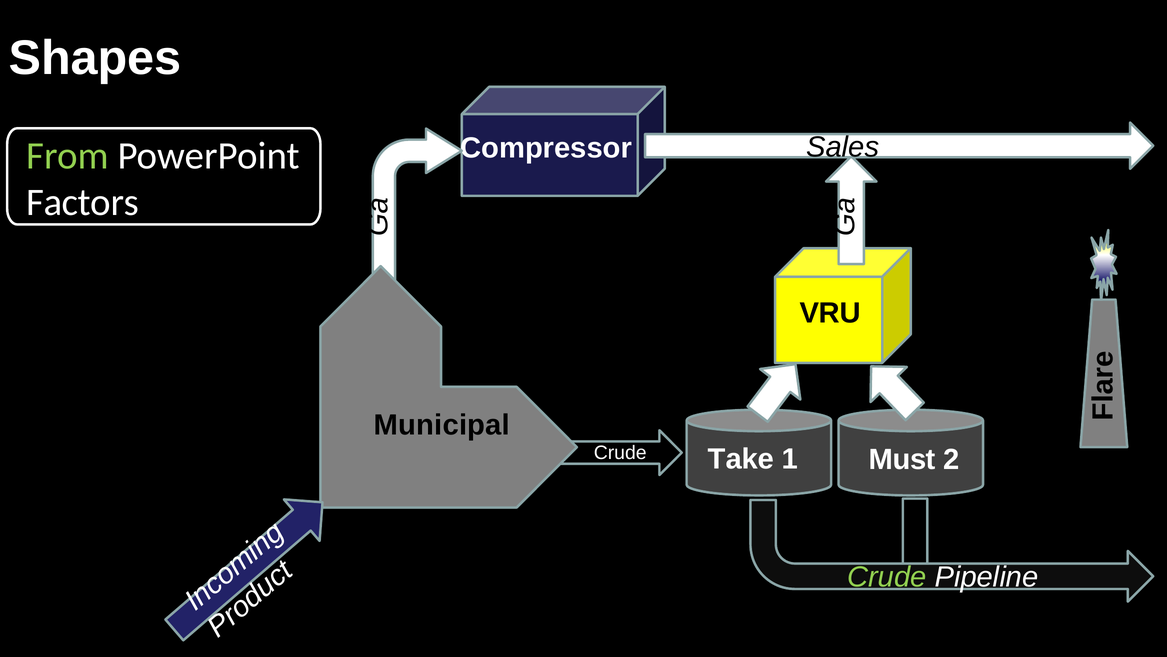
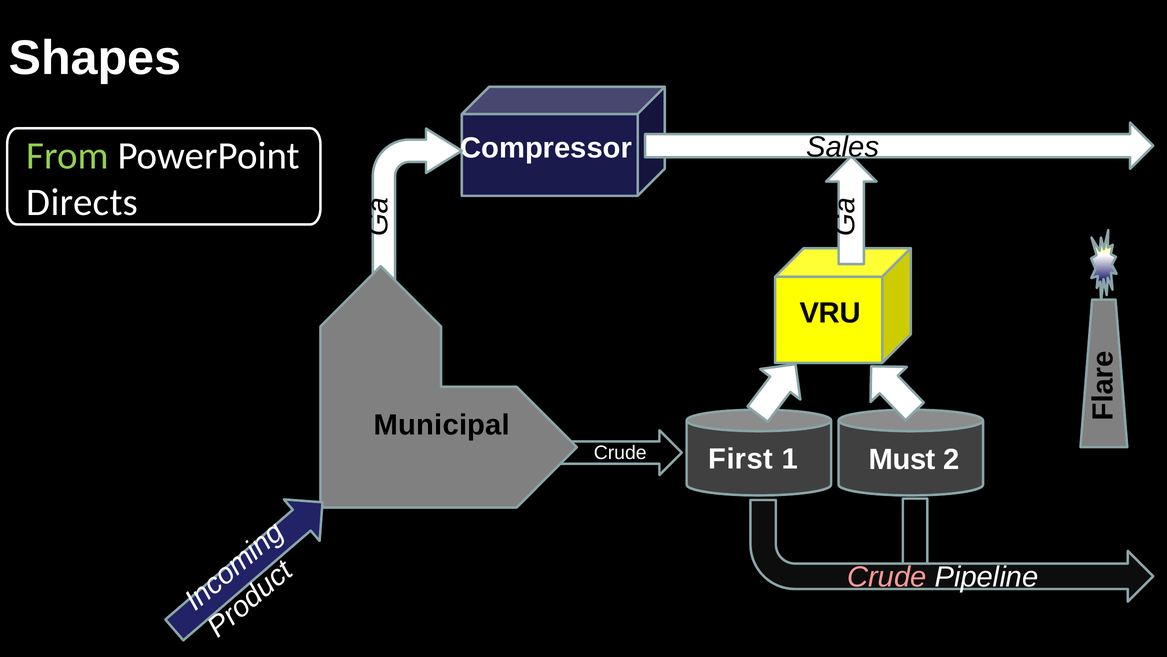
Factors: Factors -> Directs
Take: Take -> First
Crude at (887, 577) colour: light green -> pink
